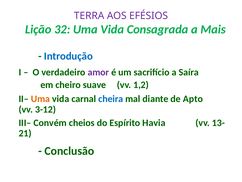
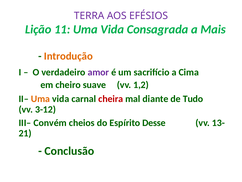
32: 32 -> 11
Introdução colour: blue -> orange
Saíra: Saíra -> Cima
cheira colour: blue -> red
Apto: Apto -> Tudo
Havia: Havia -> Desse
